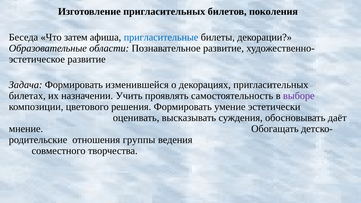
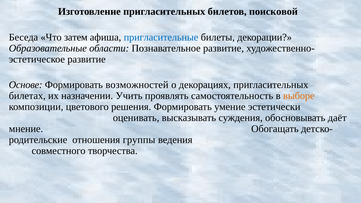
поколения: поколения -> поисковой
Задача: Задача -> Основе
изменившейся: изменившейся -> возможностей
выборе colour: purple -> orange
